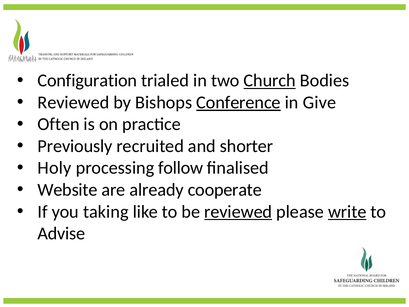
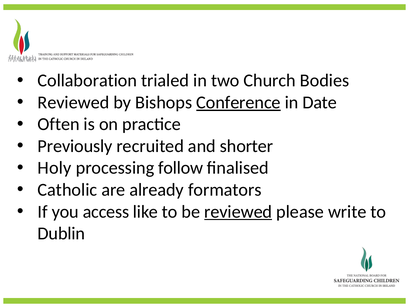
Configuration: Configuration -> Collaboration
Church underline: present -> none
Give: Give -> Date
Website: Website -> Catholic
cooperate: cooperate -> formators
taking: taking -> access
write underline: present -> none
Advise: Advise -> Dublin
